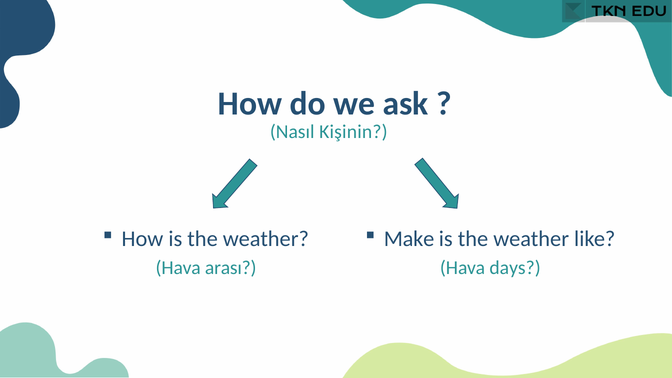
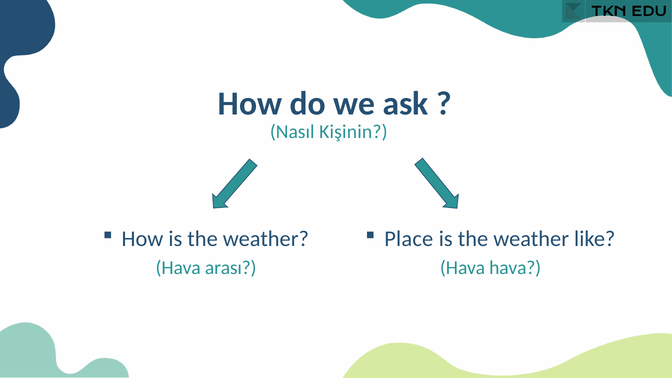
Make: Make -> Place
Hava days: days -> hava
